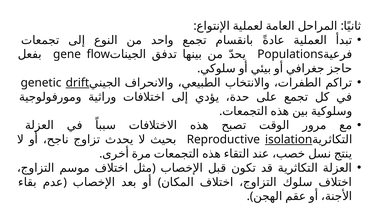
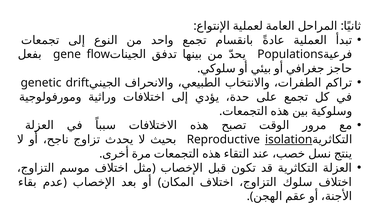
drift underline: present -> none
